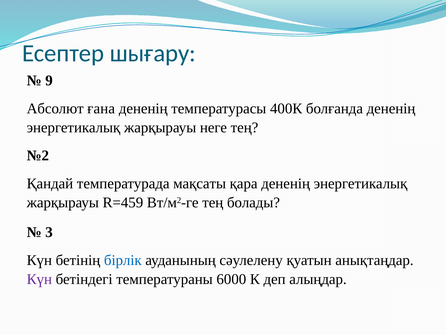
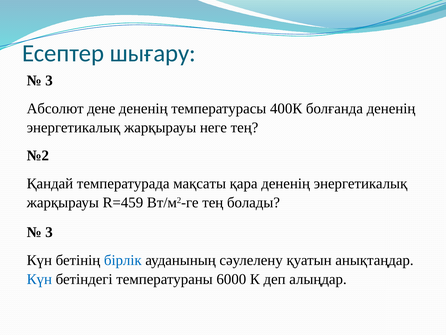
9 at (49, 80): 9 -> 3
ғана: ғана -> дене
Күн at (39, 279) colour: purple -> blue
